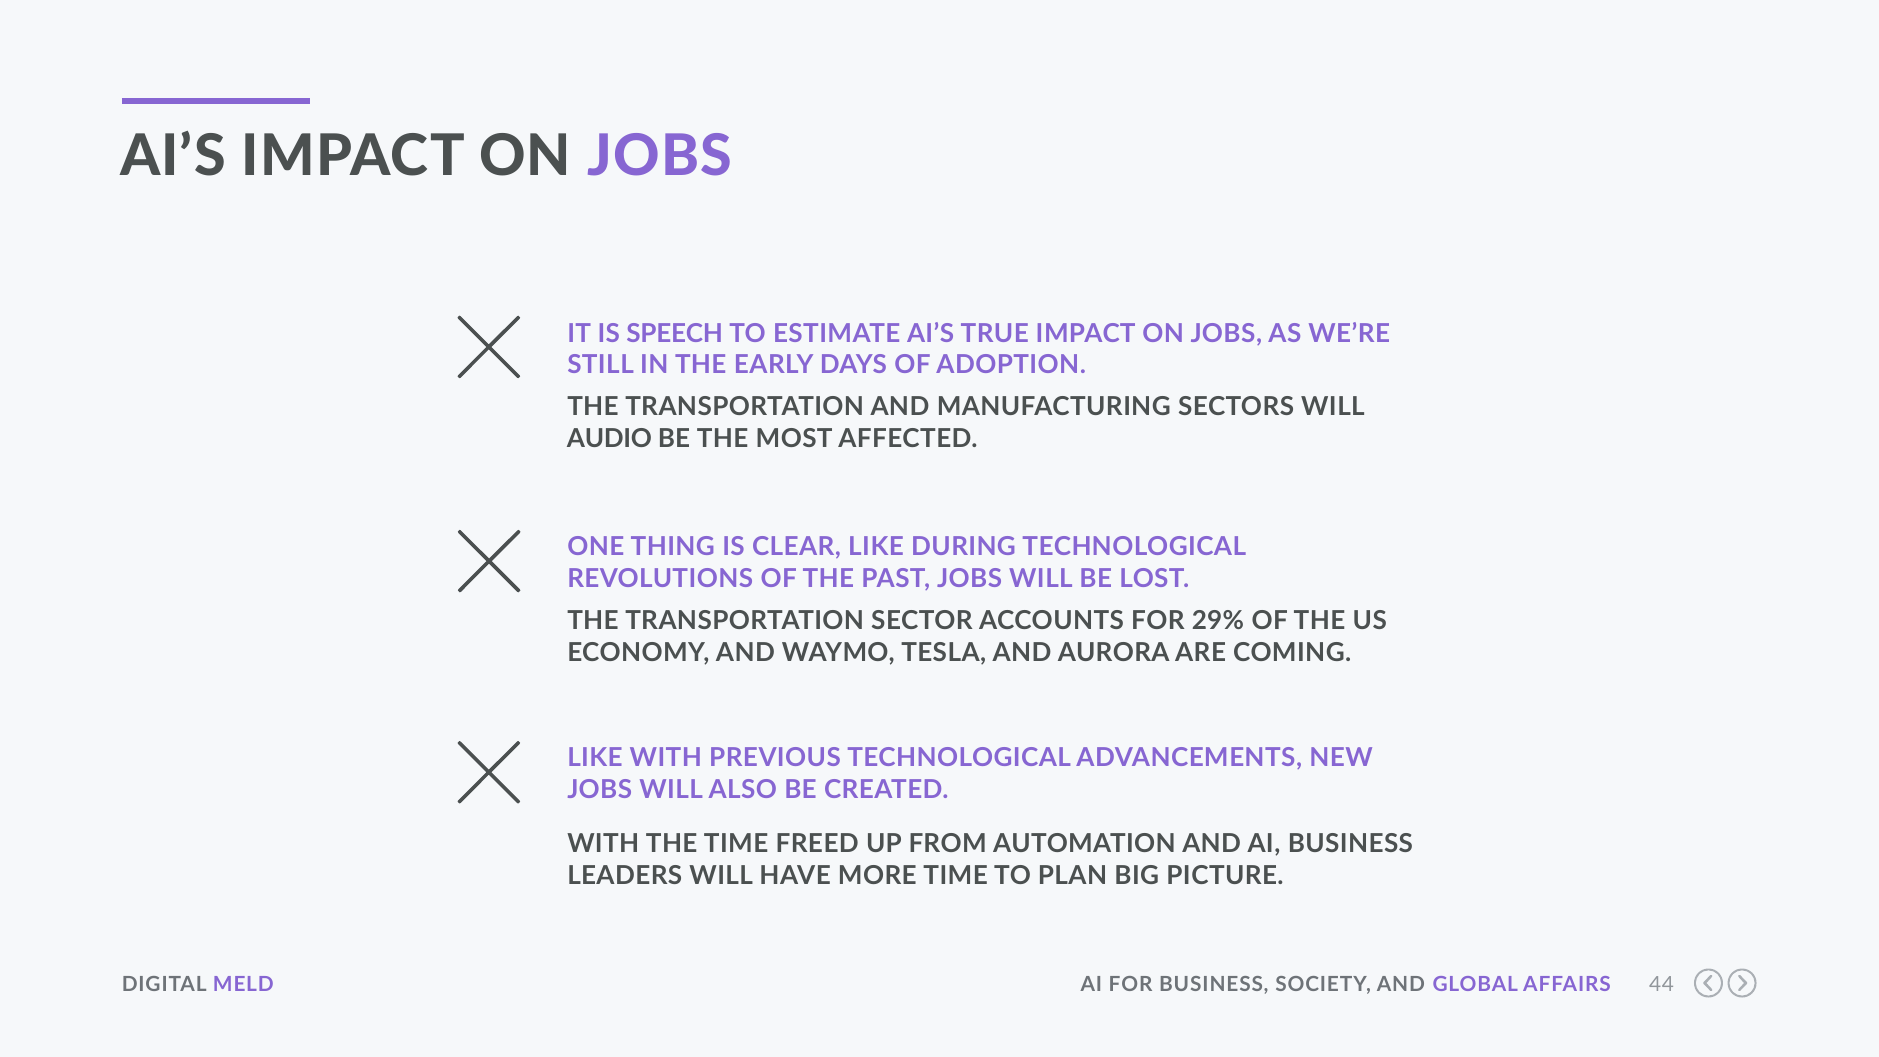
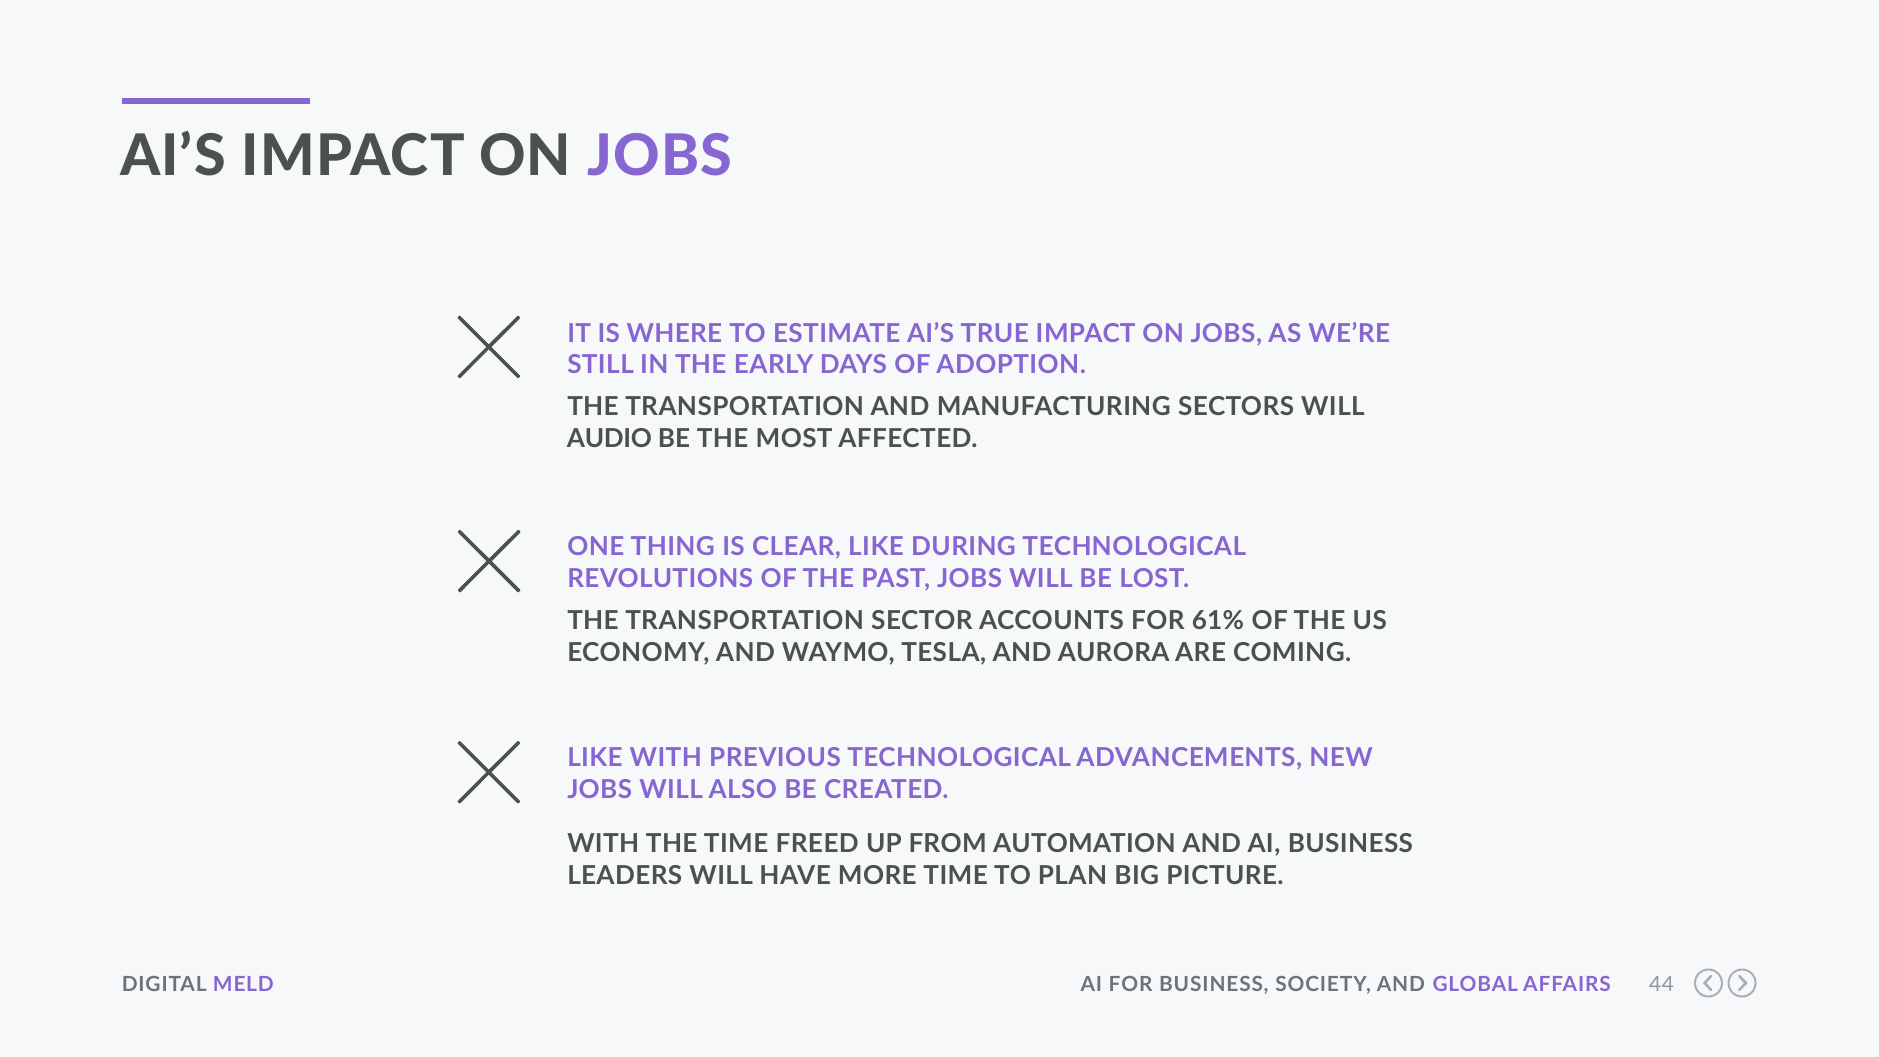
SPEECH: SPEECH -> WHERE
29%: 29% -> 61%
